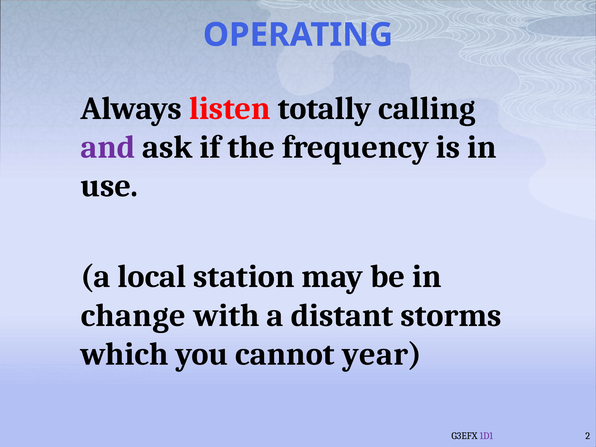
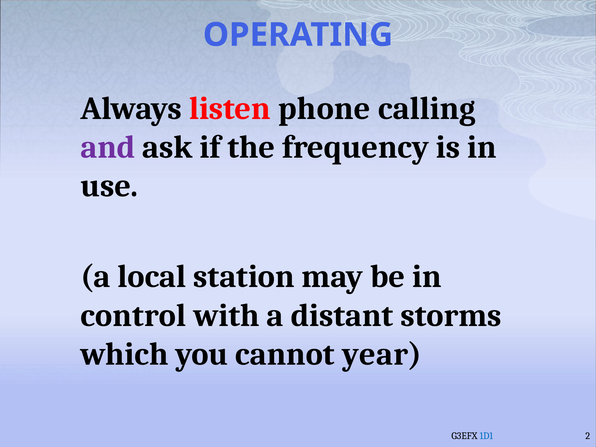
totally: totally -> phone
change: change -> control
1D1 colour: purple -> blue
